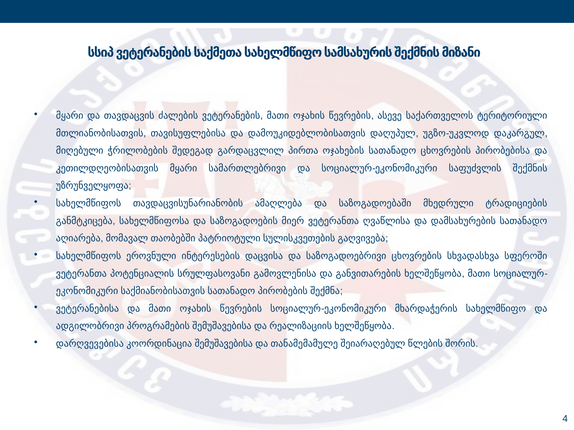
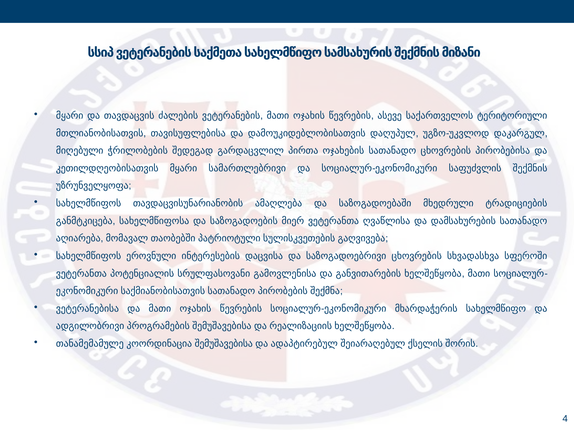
დარღვევებისა: დარღვევებისა -> თანამემამულე
თანამემამულე: თანამემამულე -> ადაპტირებულ
წლების: წლების -> ქსელის
